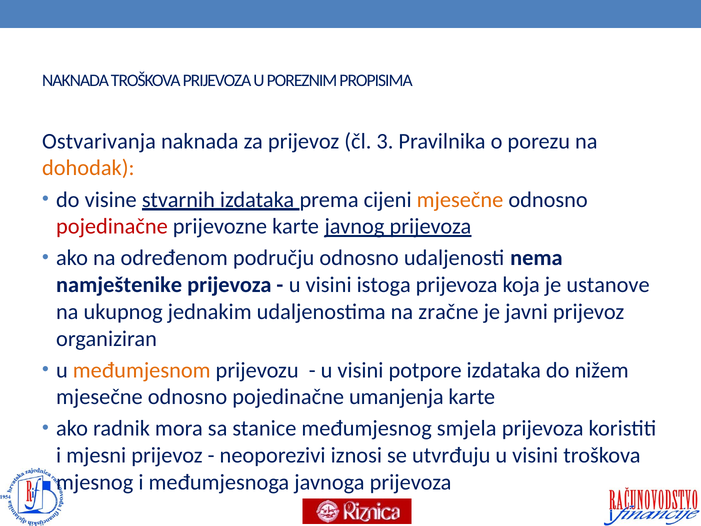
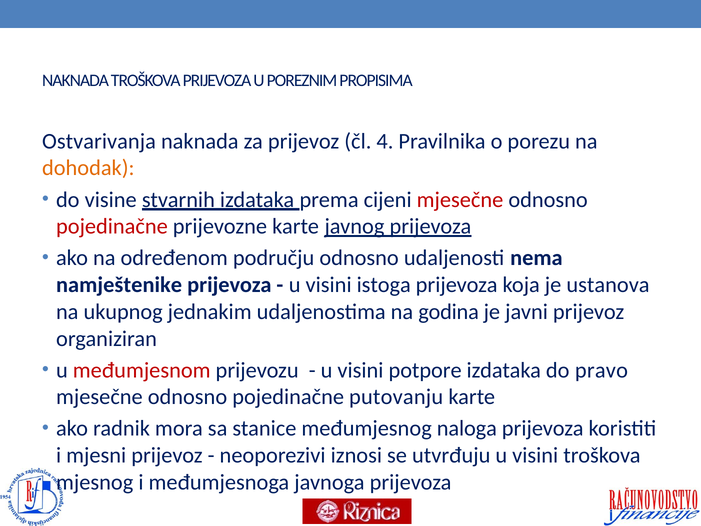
3: 3 -> 4
mjesečne at (460, 200) colour: orange -> red
ustanove: ustanove -> ustanova
zračne: zračne -> godina
međumjesnom colour: orange -> red
nižem: nižem -> pravo
umanjenja: umanjenja -> putovanju
smjela: smjela -> naloga
